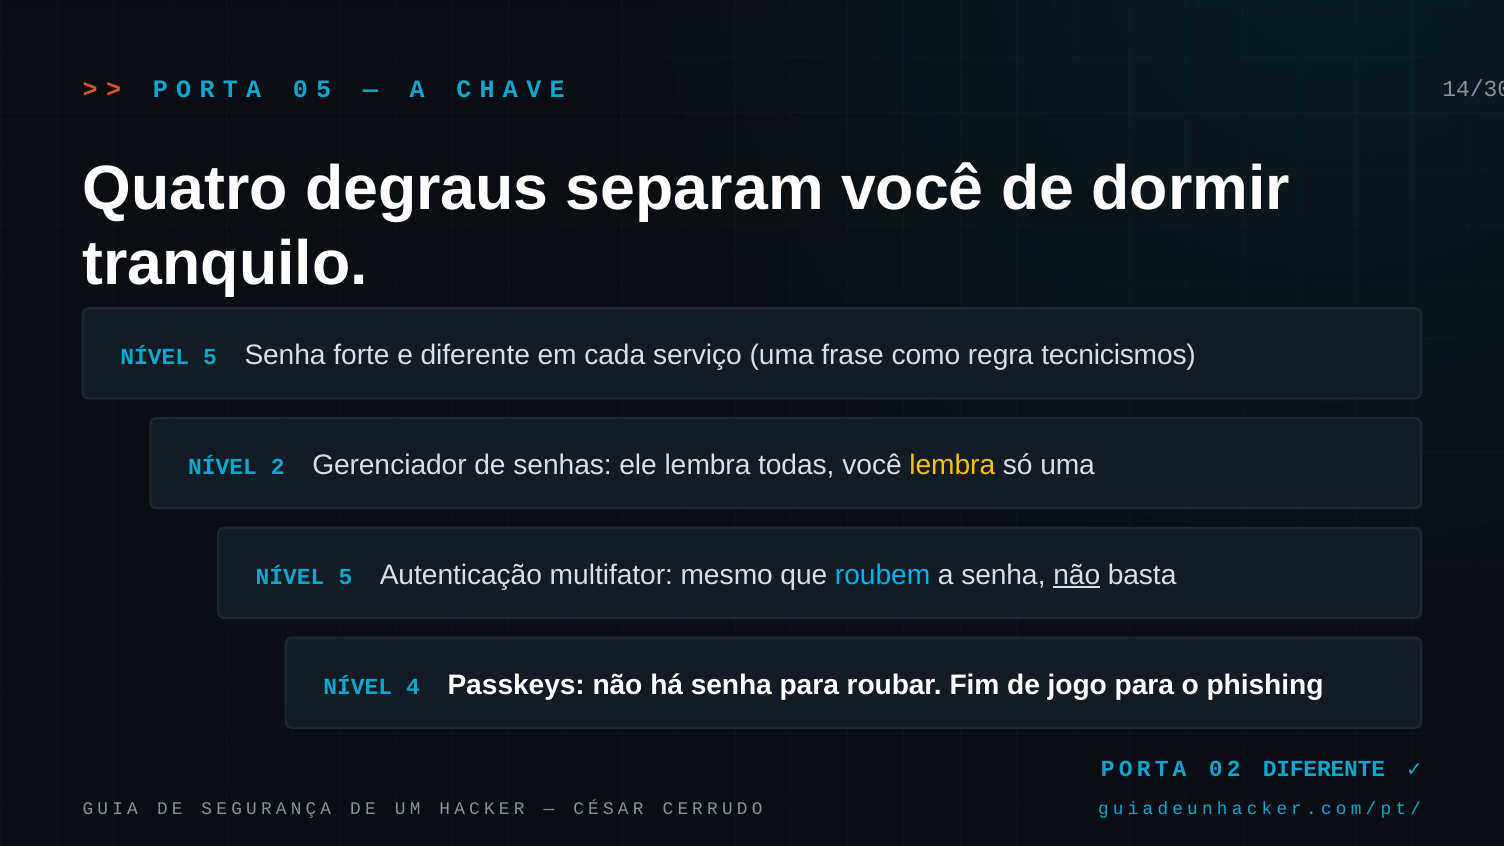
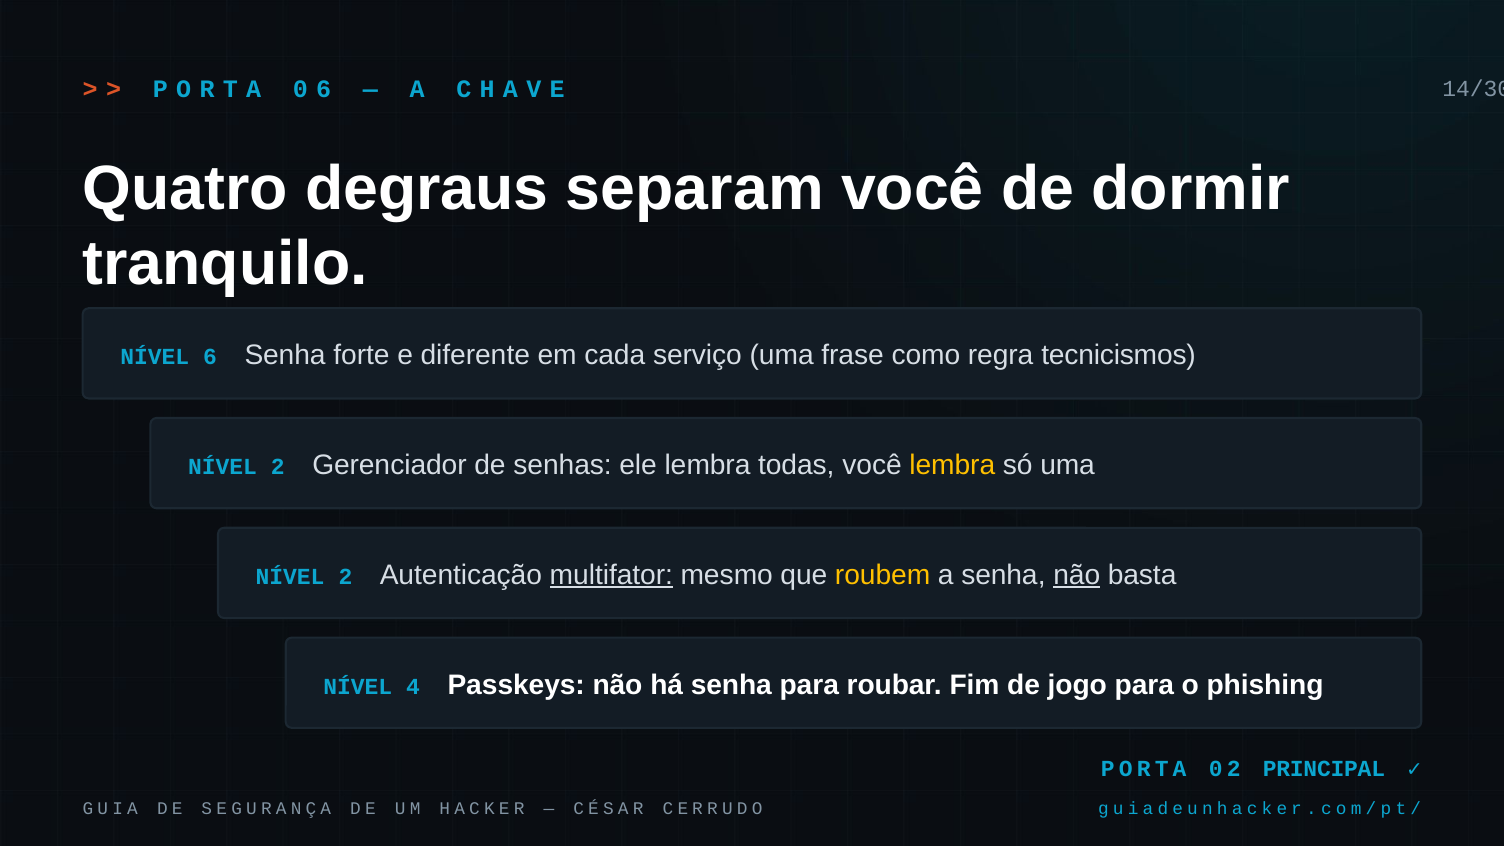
5 at (324, 89): 5 -> 6
5 at (210, 357): 5 -> 6
5 at (345, 577): 5 -> 2
multifator underline: none -> present
roubem colour: light blue -> yellow
02 DIFERENTE: DIFERENTE -> PRINCIPAL
